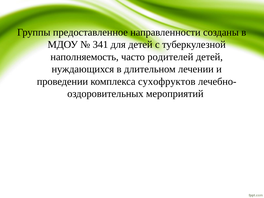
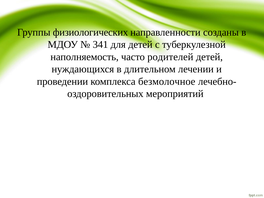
предоставленное: предоставленное -> физиологических
сухофруктов: сухофруктов -> безмолочное
